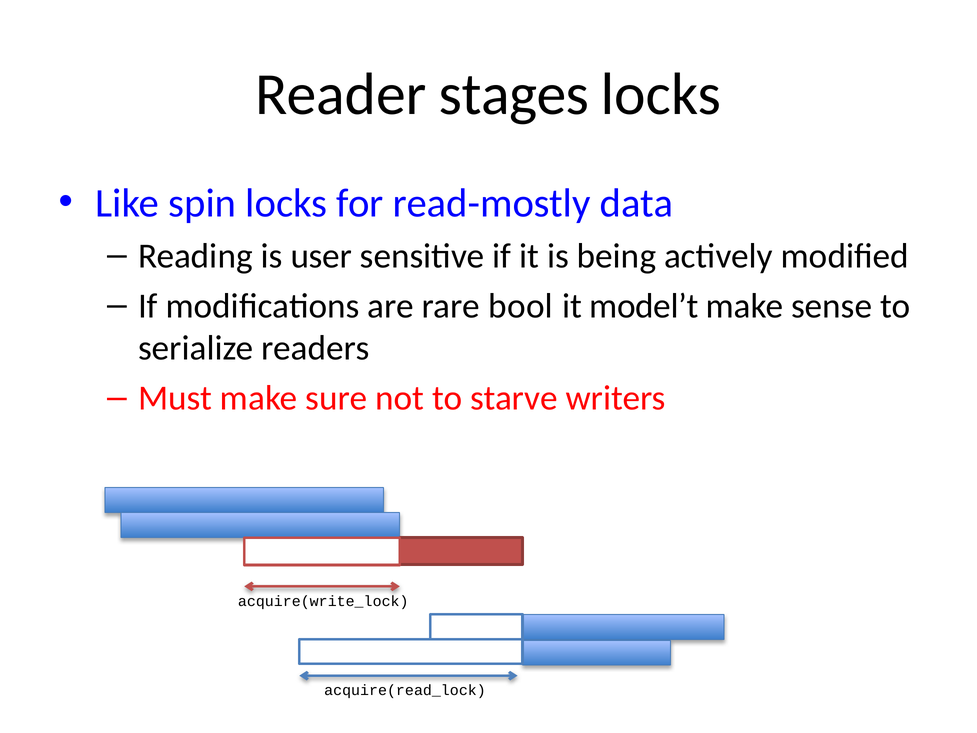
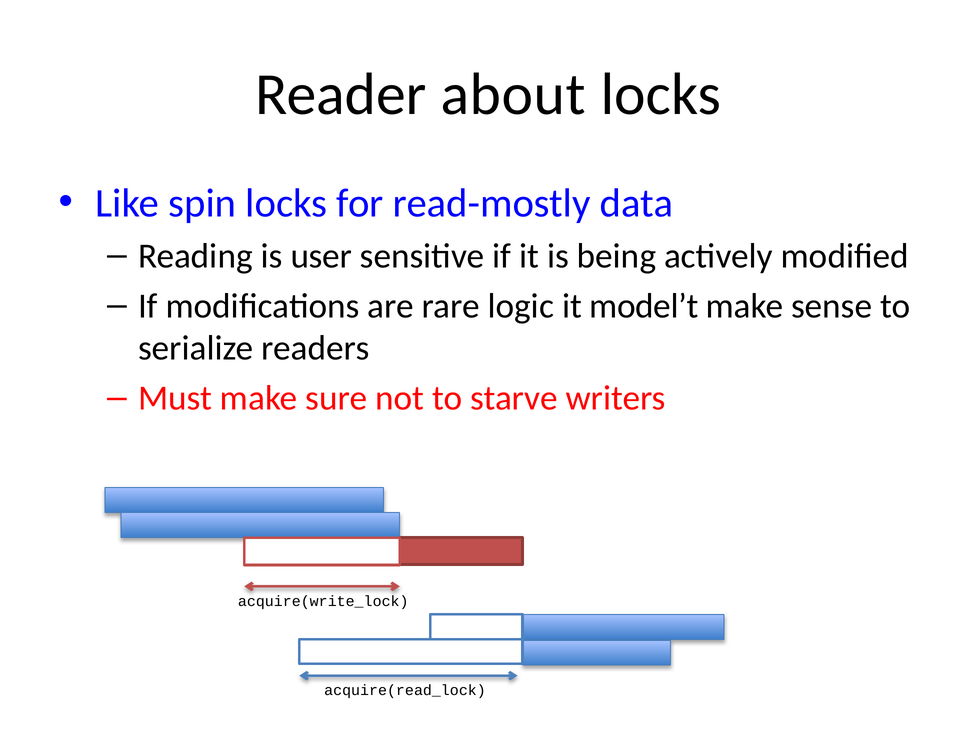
stages: stages -> about
bool: bool -> logic
